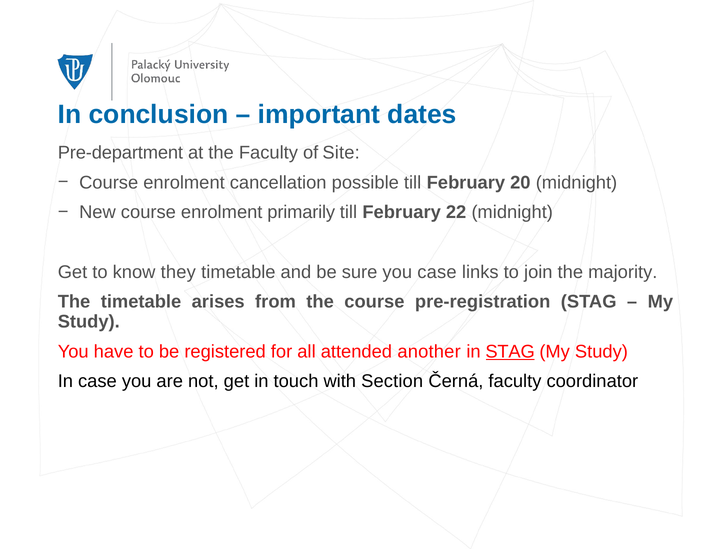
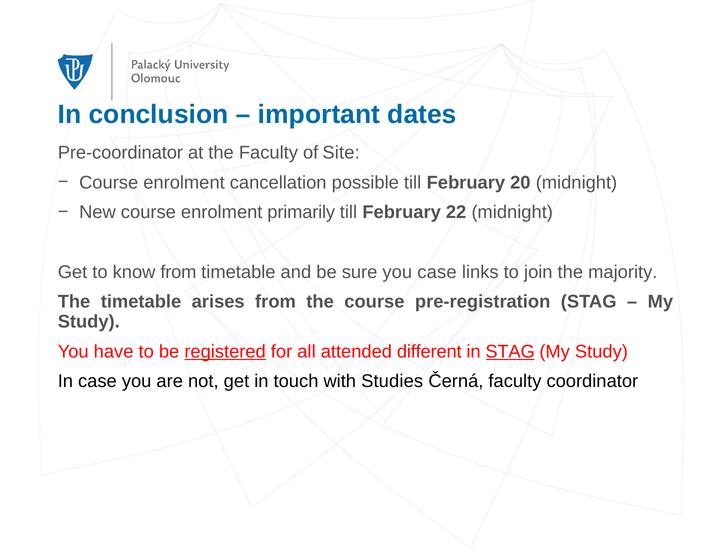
Pre-department: Pre-department -> Pre-coordinator
know they: they -> from
registered underline: none -> present
another: another -> different
Section: Section -> Studies
